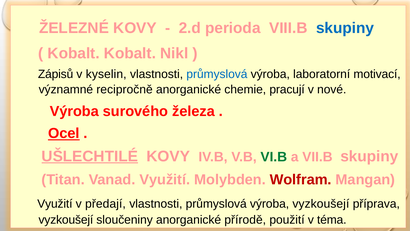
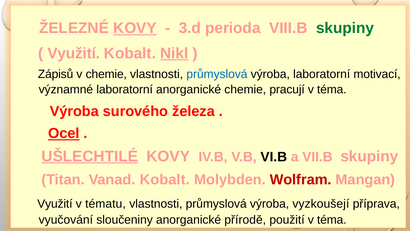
KOVY at (135, 28) underline: none -> present
2.d: 2.d -> 3.d
skupiny at (345, 28) colour: blue -> green
Kobalt at (74, 53): Kobalt -> Využití
Nikl underline: none -> present
v kyselin: kyselin -> chemie
významné recipročně: recipročně -> laboratorní
nové at (332, 89): nové -> téma
VI.B colour: green -> black
Vanad Využití: Využití -> Kobalt
předají: předají -> tématu
vyzkoušejí at (66, 219): vyzkoušejí -> vyučování
